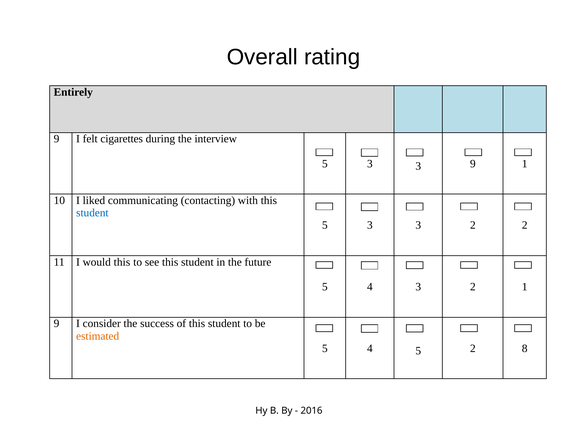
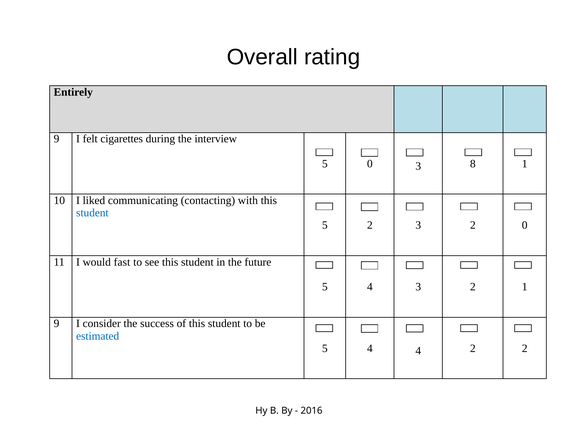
3 at (370, 164): 3 -> 0
3 9: 9 -> 8
3 at (370, 226): 3 -> 2
2 2: 2 -> 0
would this: this -> fast
estimated colour: orange -> blue
4 5: 5 -> 4
2 8: 8 -> 2
